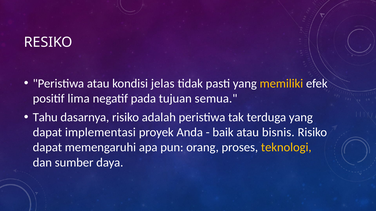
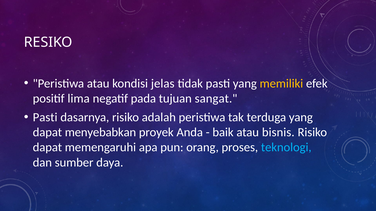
semua: semua -> sangat
Tahu at (45, 118): Tahu -> Pasti
implementasi: implementasi -> menyebabkan
teknologi colour: yellow -> light blue
